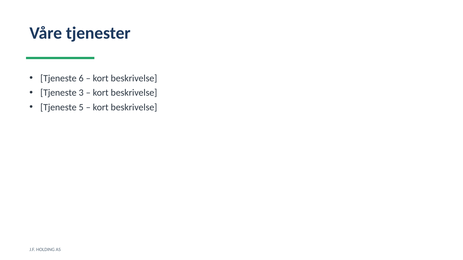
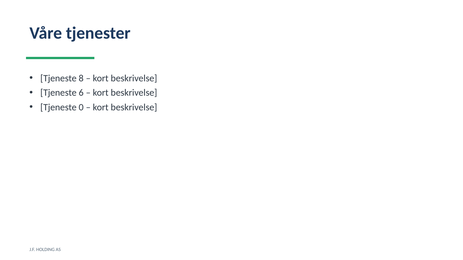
6: 6 -> 8
3: 3 -> 6
5: 5 -> 0
